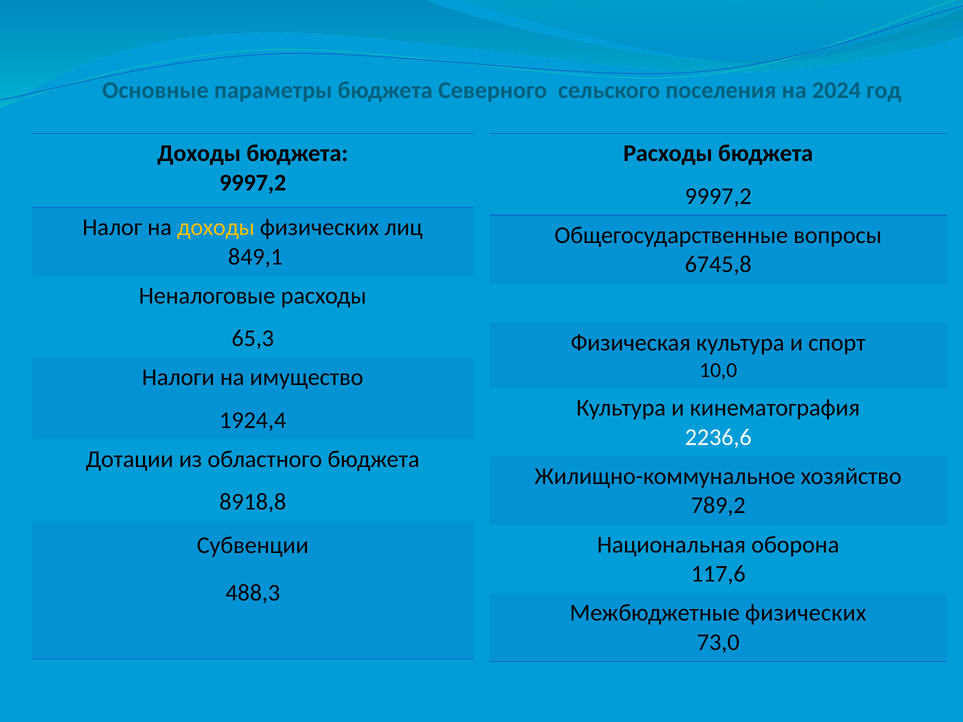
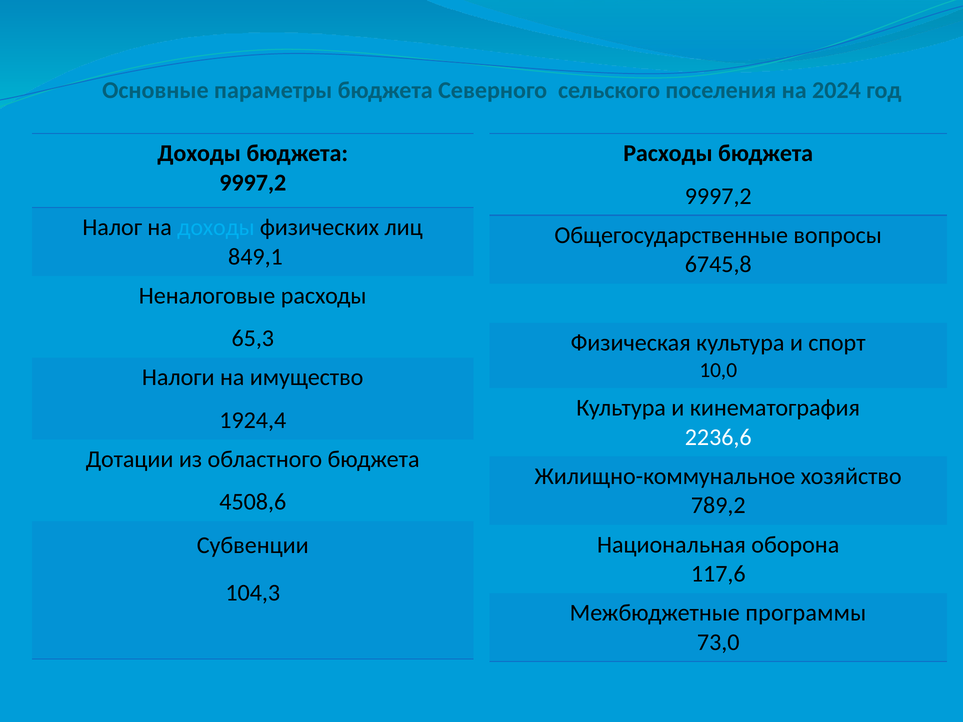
доходы at (216, 227) colour: yellow -> light blue
8918,8: 8918,8 -> 4508,6
488,3: 488,3 -> 104,3
Межбюджетные физических: физических -> программы
